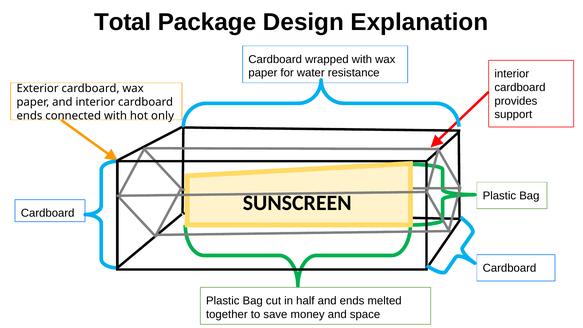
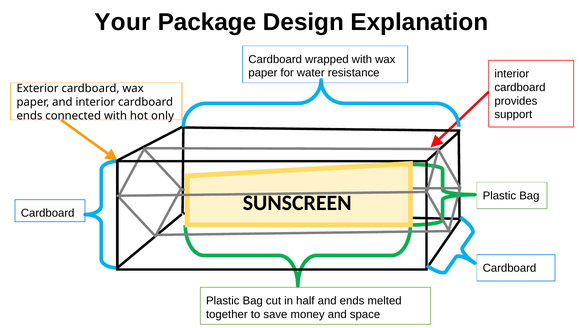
Total: Total -> Your
